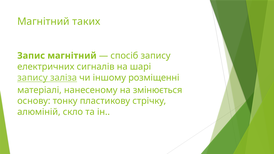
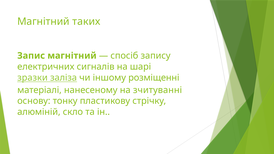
запису at (32, 78): запису -> зразки
змінюється: змінюється -> зчитуванні
